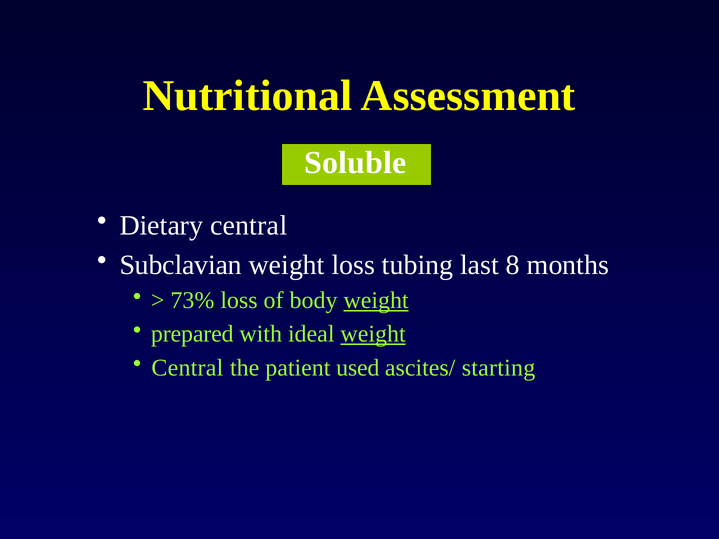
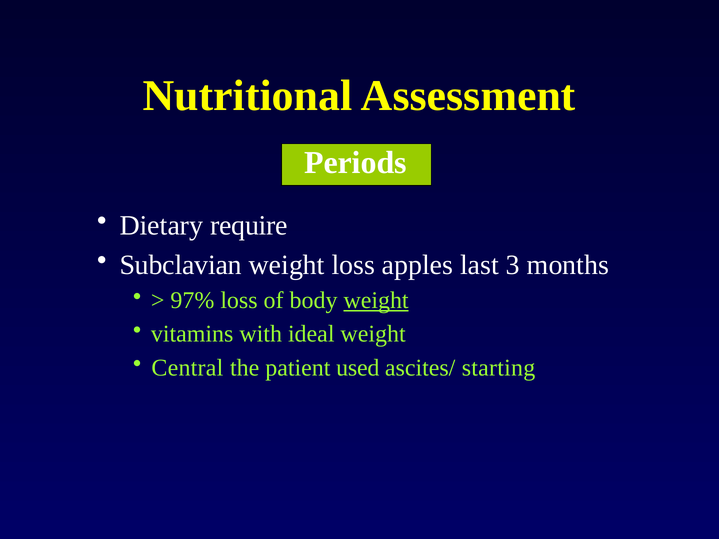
Soluble: Soluble -> Periods
Dietary central: central -> require
tubing: tubing -> apples
8: 8 -> 3
73%: 73% -> 97%
prepared: prepared -> vitamins
weight at (373, 334) underline: present -> none
